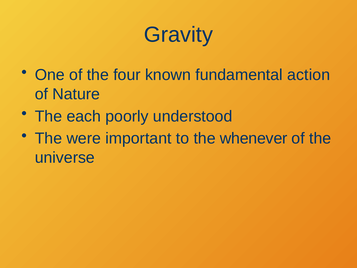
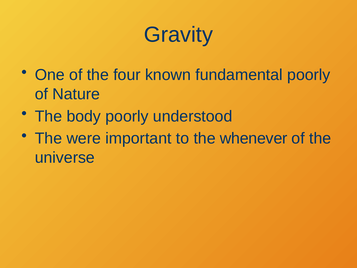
fundamental action: action -> poorly
each: each -> body
